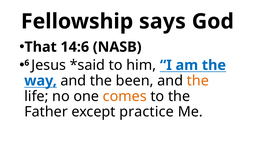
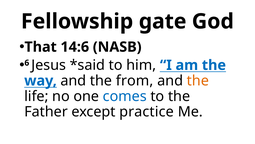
says: says -> gate
been: been -> from
comes colour: orange -> blue
